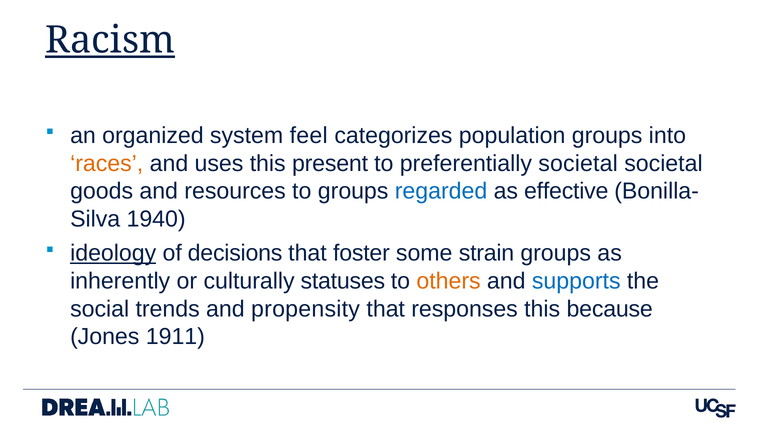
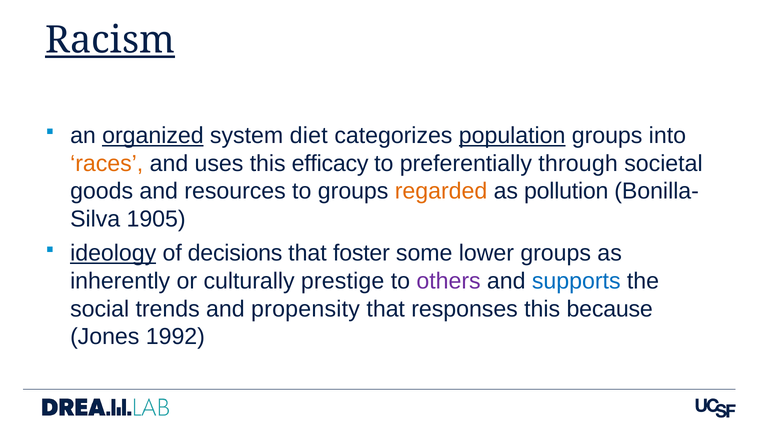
organized underline: none -> present
feel: feel -> diet
population underline: none -> present
present: present -> efficacy
preferentially societal: societal -> through
regarded colour: blue -> orange
effective: effective -> pollution
1940: 1940 -> 1905
strain: strain -> lower
statuses: statuses -> prestige
others colour: orange -> purple
1911: 1911 -> 1992
